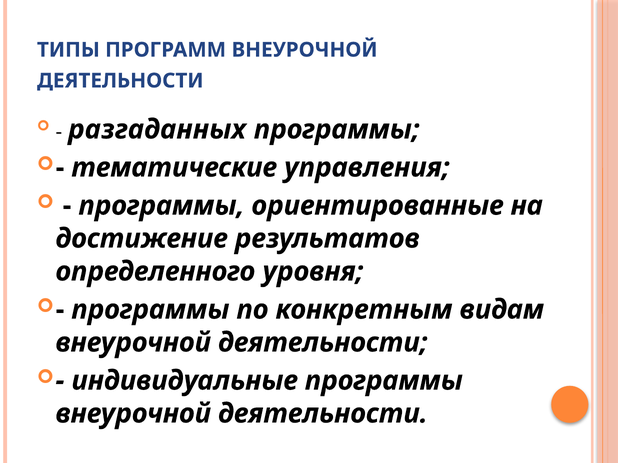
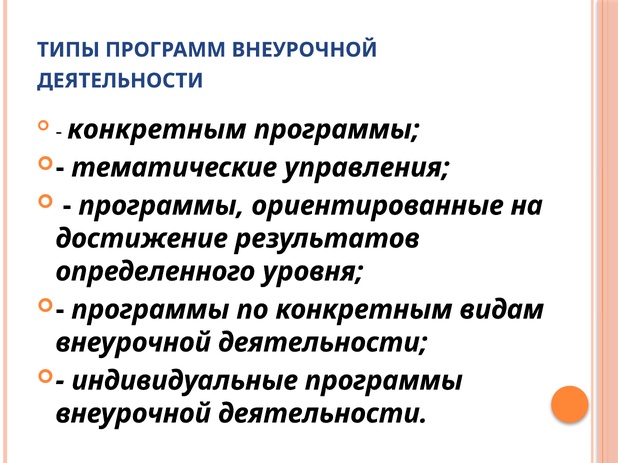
разгаданных at (157, 130): разгаданных -> конкретным
